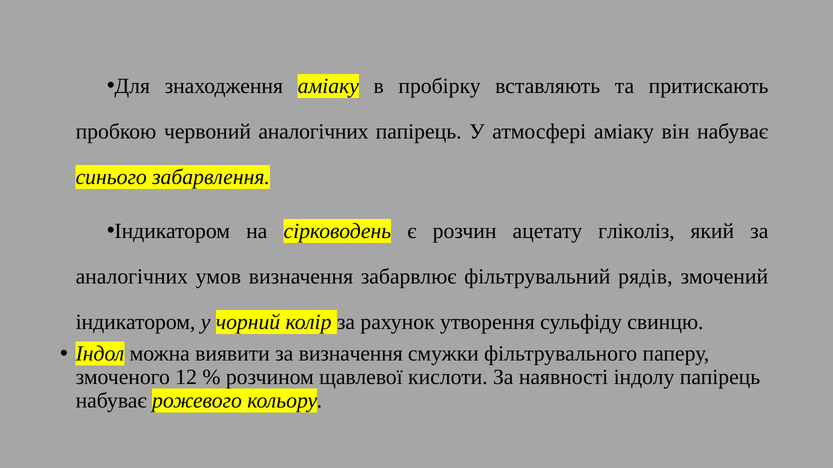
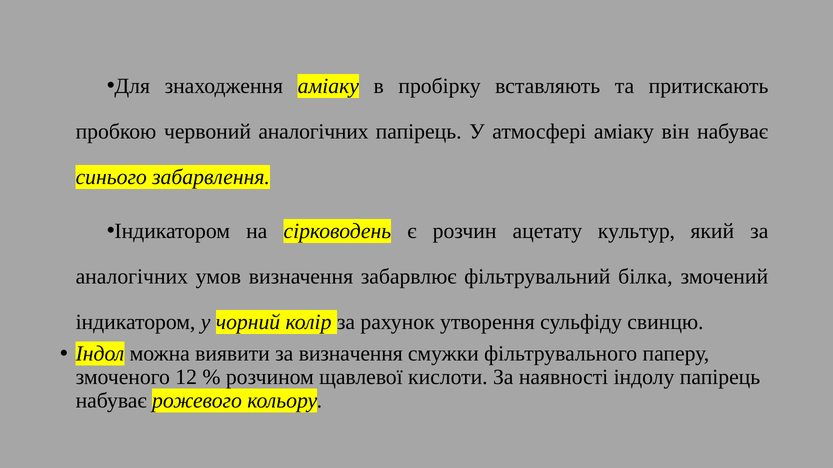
гліколіз: гліколіз -> культур
рядів: рядів -> білка
